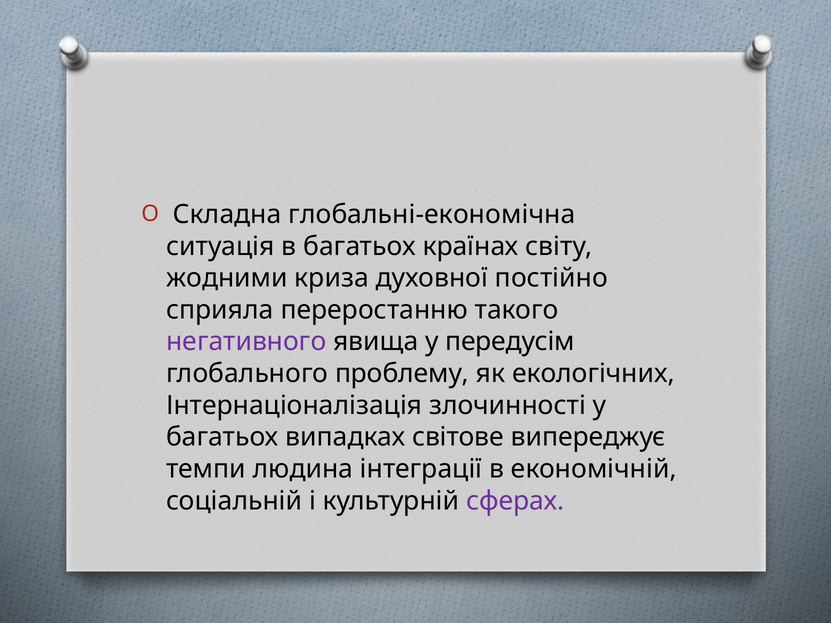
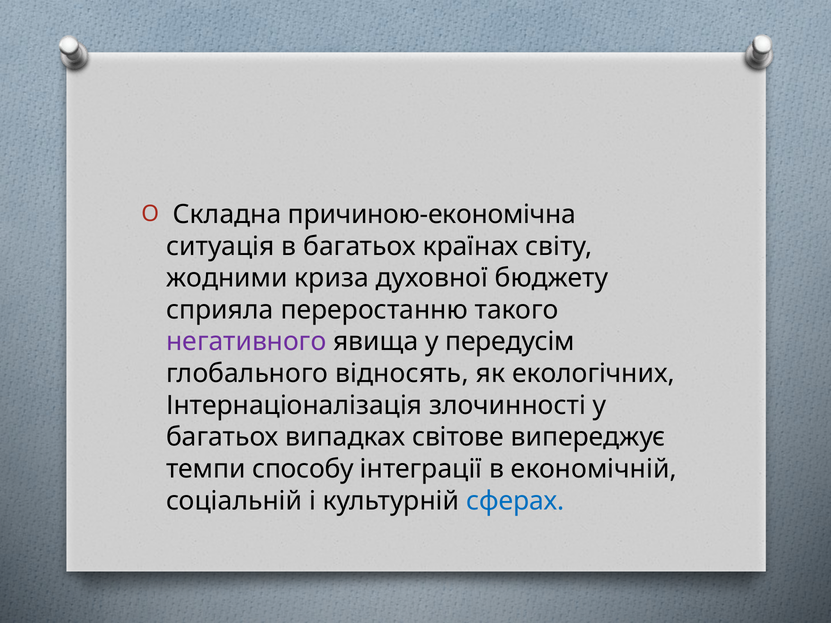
глобальні-економічна: глобальні-економічна -> причиною-економічна
постійно: постійно -> бюджету
проблему: проблему -> відносять
людина: людина -> способу
сферах colour: purple -> blue
